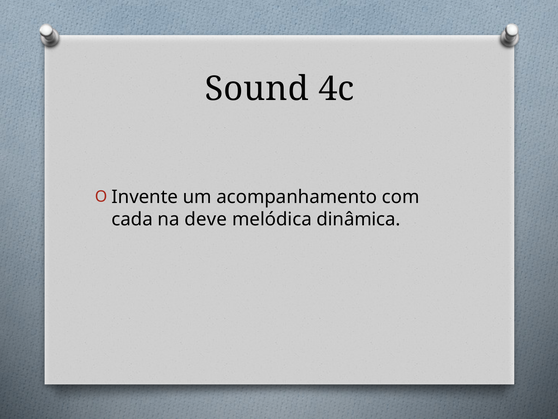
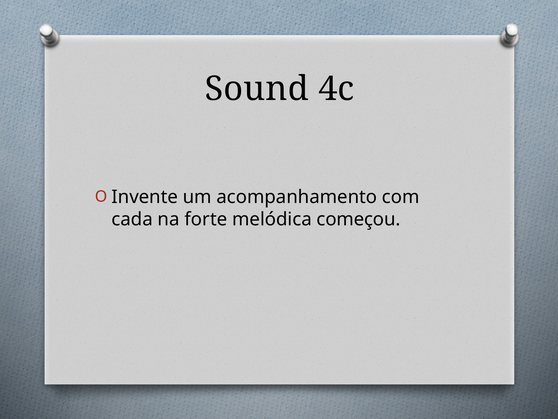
deve: deve -> forte
dinâmica: dinâmica -> começou
